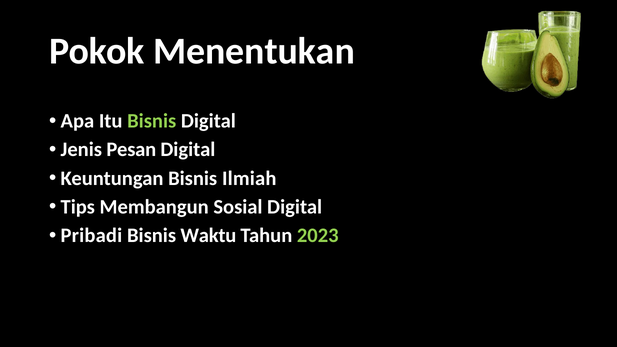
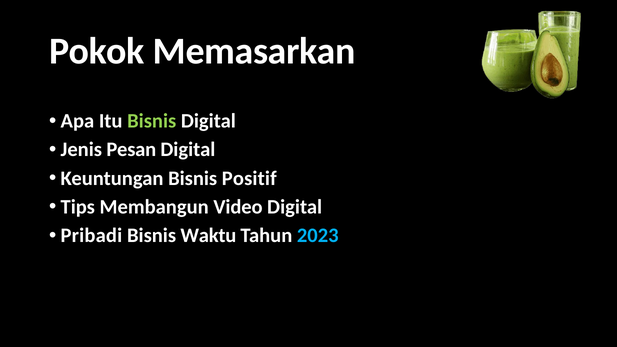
Menentukan: Menentukan -> Memasarkan
Ilmiah: Ilmiah -> Positif
Sosial: Sosial -> Video
2023 colour: light green -> light blue
